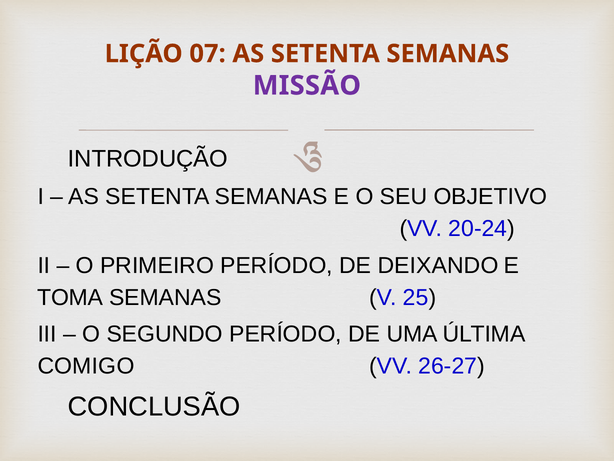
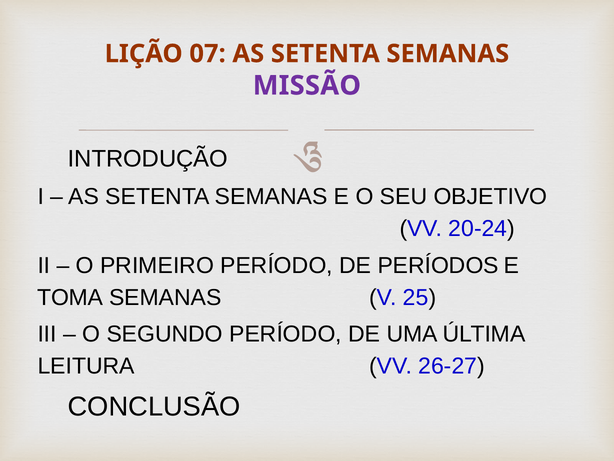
DEIXANDO: DEIXANDO -> PERÍODOS
COMIGO: COMIGO -> LEITURA
